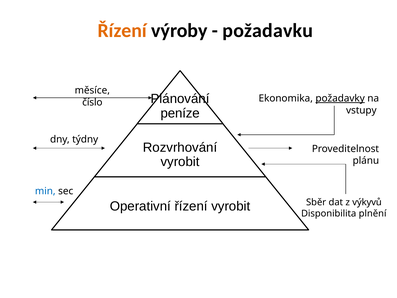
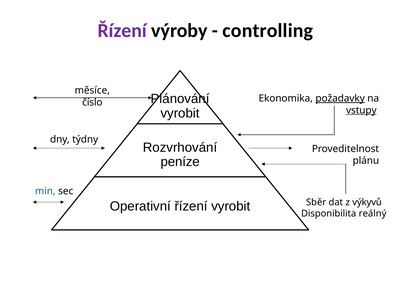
Řízení at (122, 31) colour: orange -> purple
požadavku: požadavku -> controlling
peníze at (180, 113): peníze -> vyrobit
vstupy underline: none -> present
vyrobit at (180, 162): vyrobit -> peníze
plnění: plnění -> reálný
